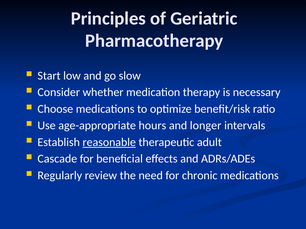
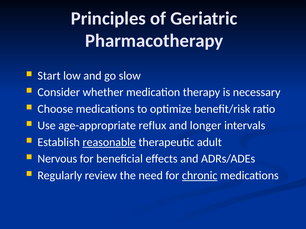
hours: hours -> reflux
Cascade: Cascade -> Nervous
chronic underline: none -> present
